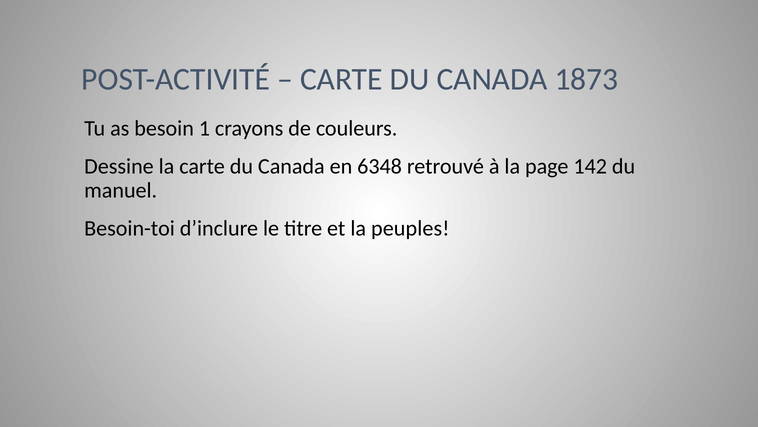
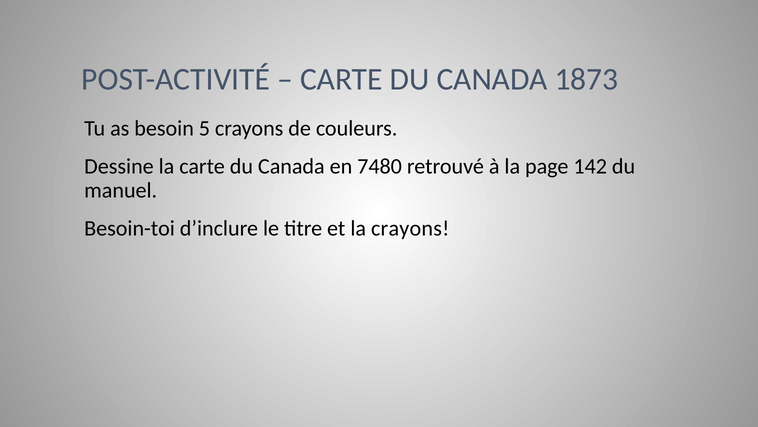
1: 1 -> 5
6348: 6348 -> 7480
la peuples: peuples -> crayons
